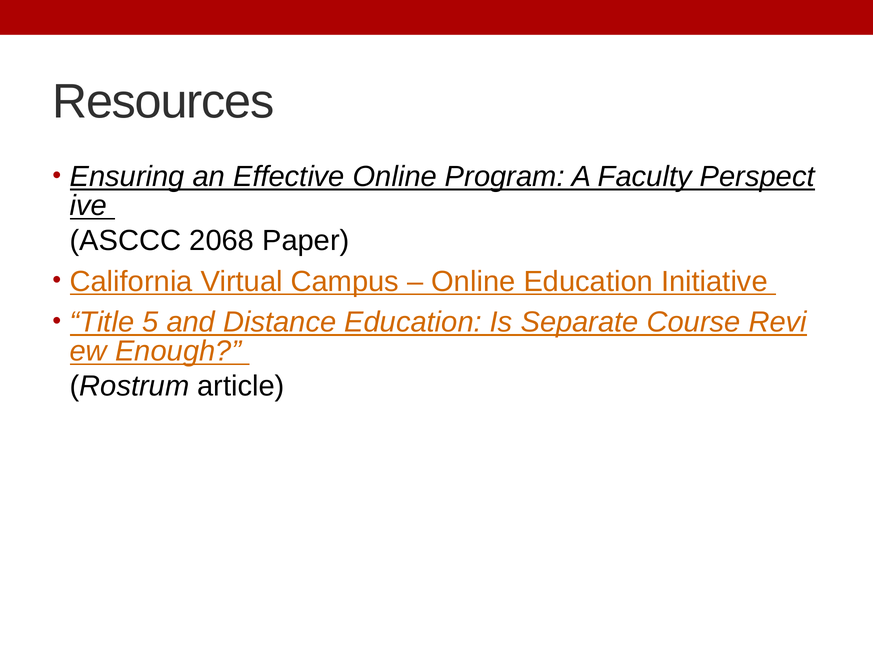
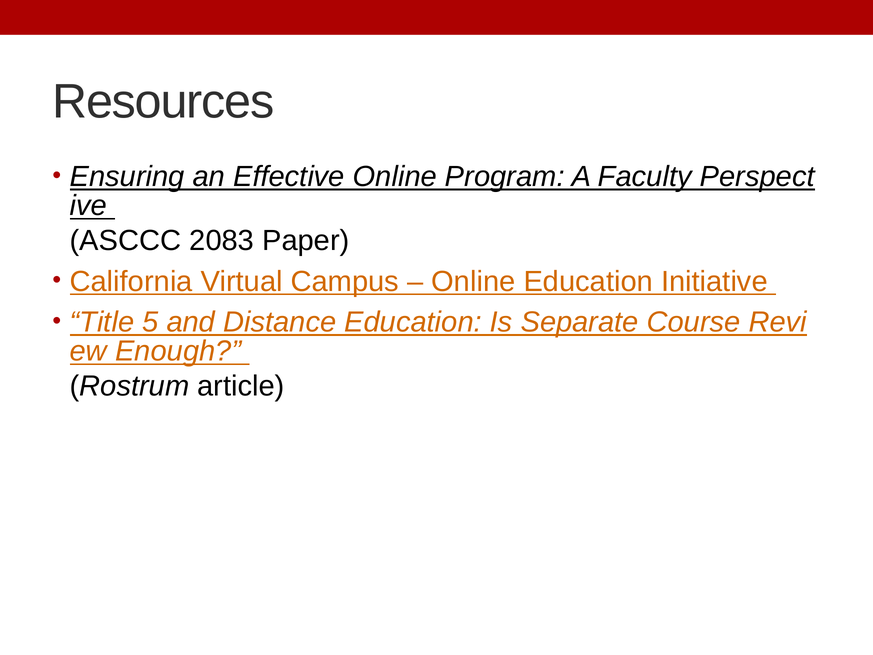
2068: 2068 -> 2083
